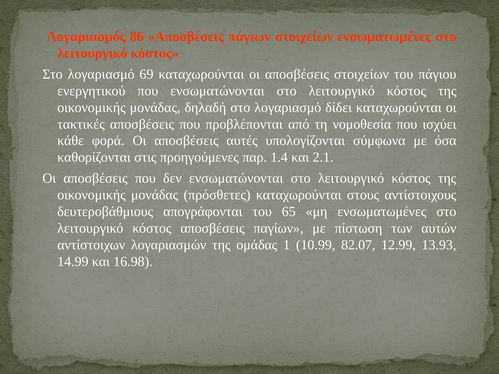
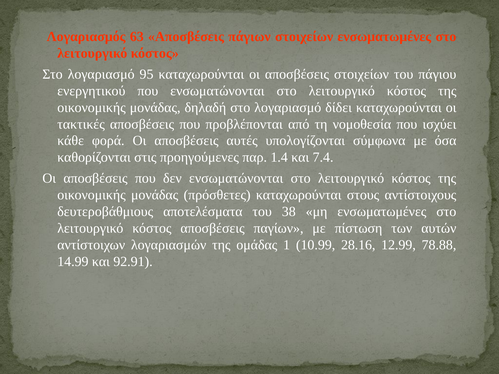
86: 86 -> 63
69: 69 -> 95
2.1: 2.1 -> 7.4
απογράφονται: απογράφονται -> αποτελέσματα
65: 65 -> 38
82.07: 82.07 -> 28.16
13.93: 13.93 -> 78.88
16.98: 16.98 -> 92.91
